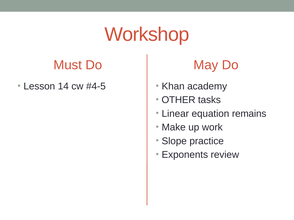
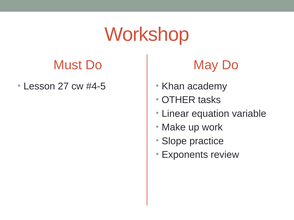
14: 14 -> 27
remains: remains -> variable
